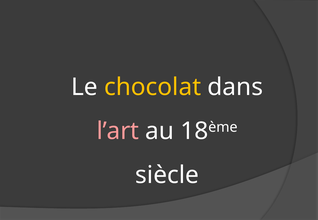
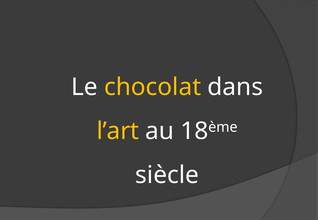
l’art colour: pink -> yellow
